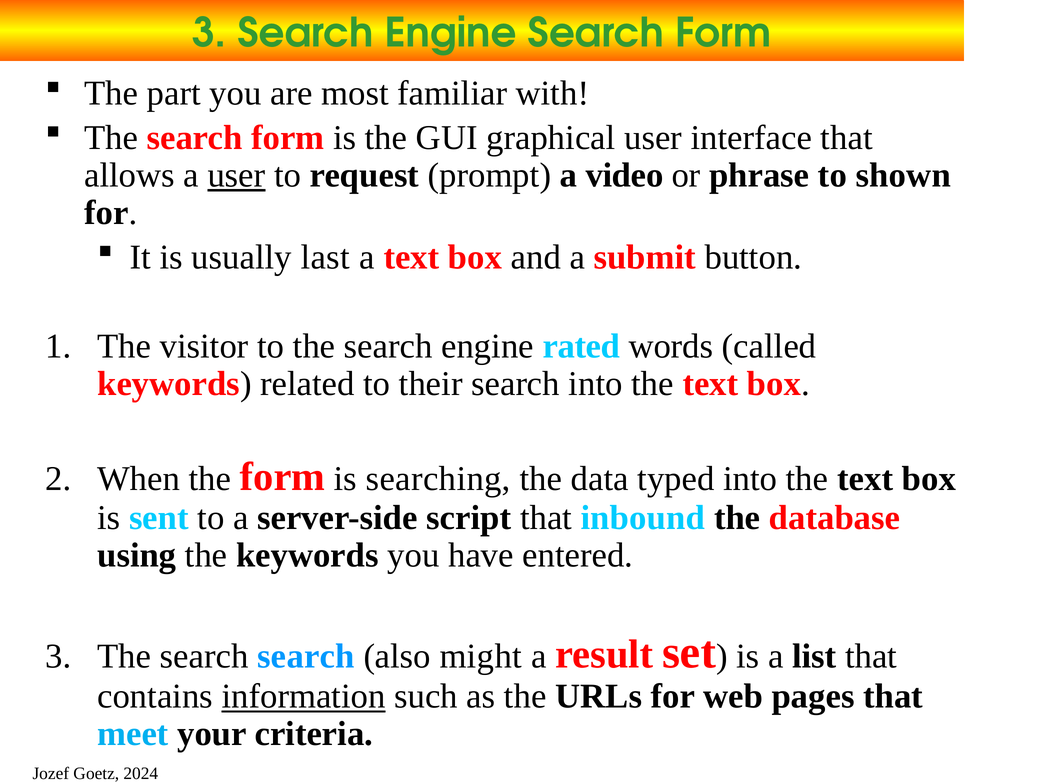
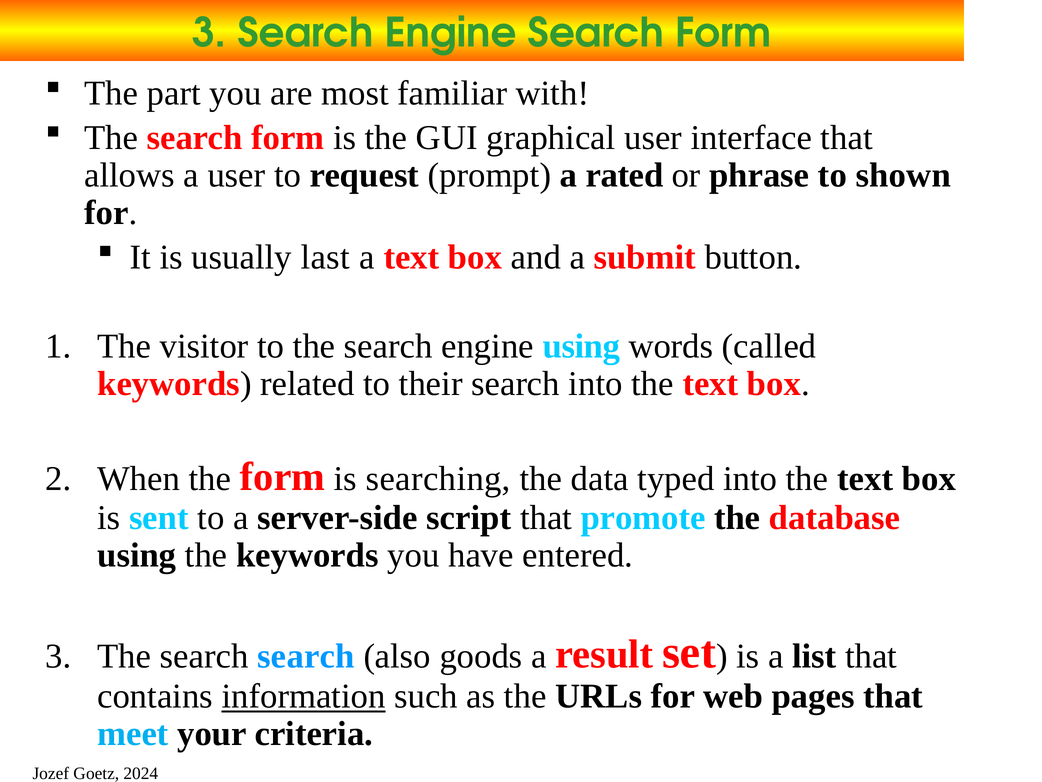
user at (236, 175) underline: present -> none
video: video -> rated
engine rated: rated -> using
inbound: inbound -> promote
might: might -> goods
